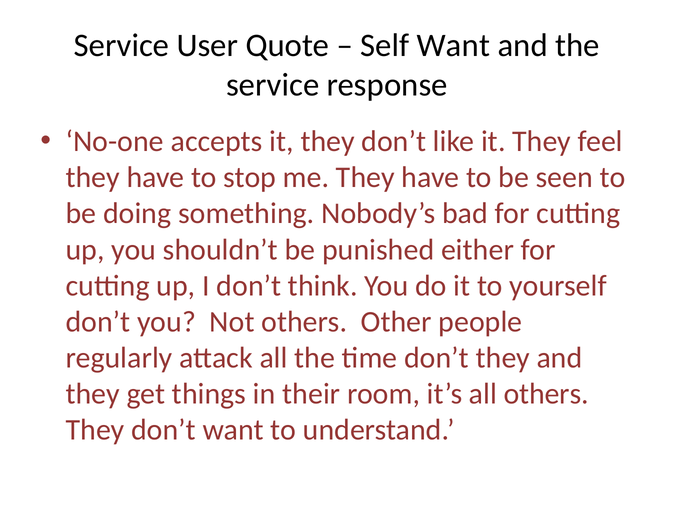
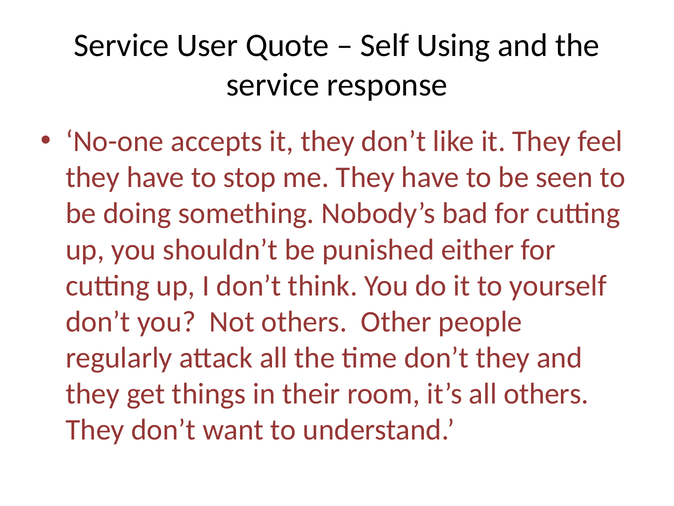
Self Want: Want -> Using
